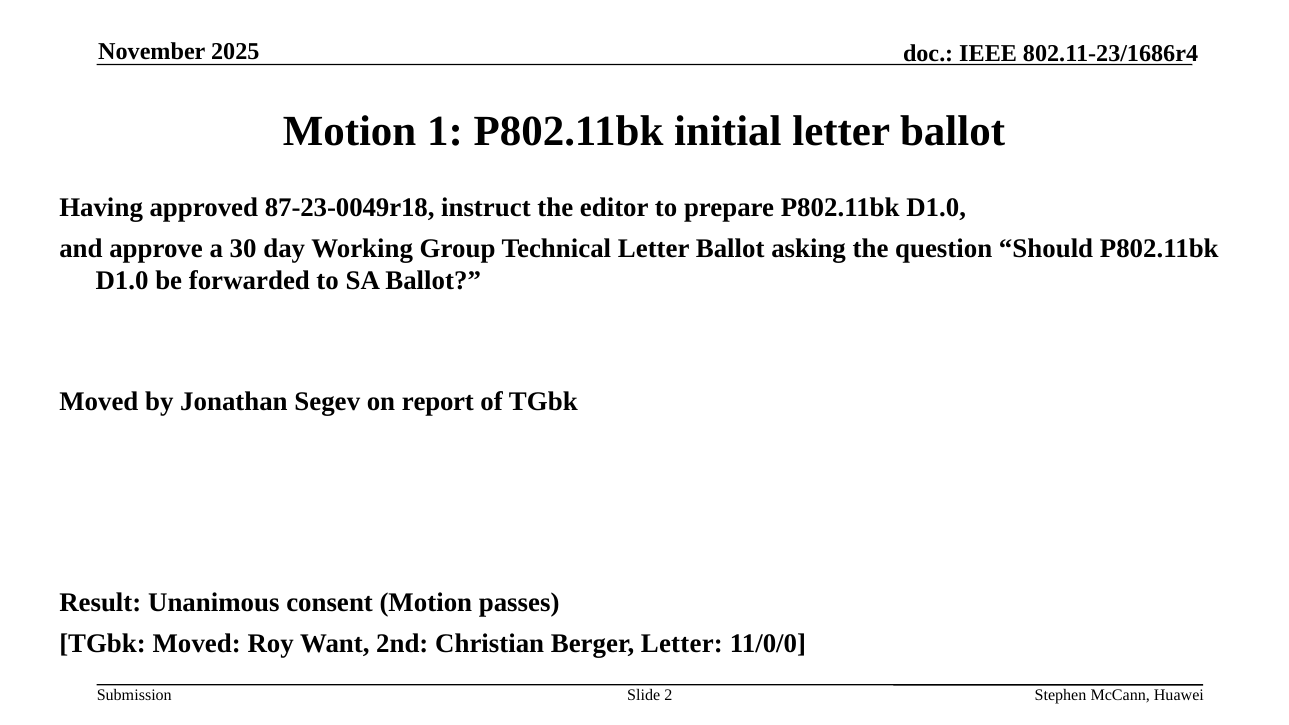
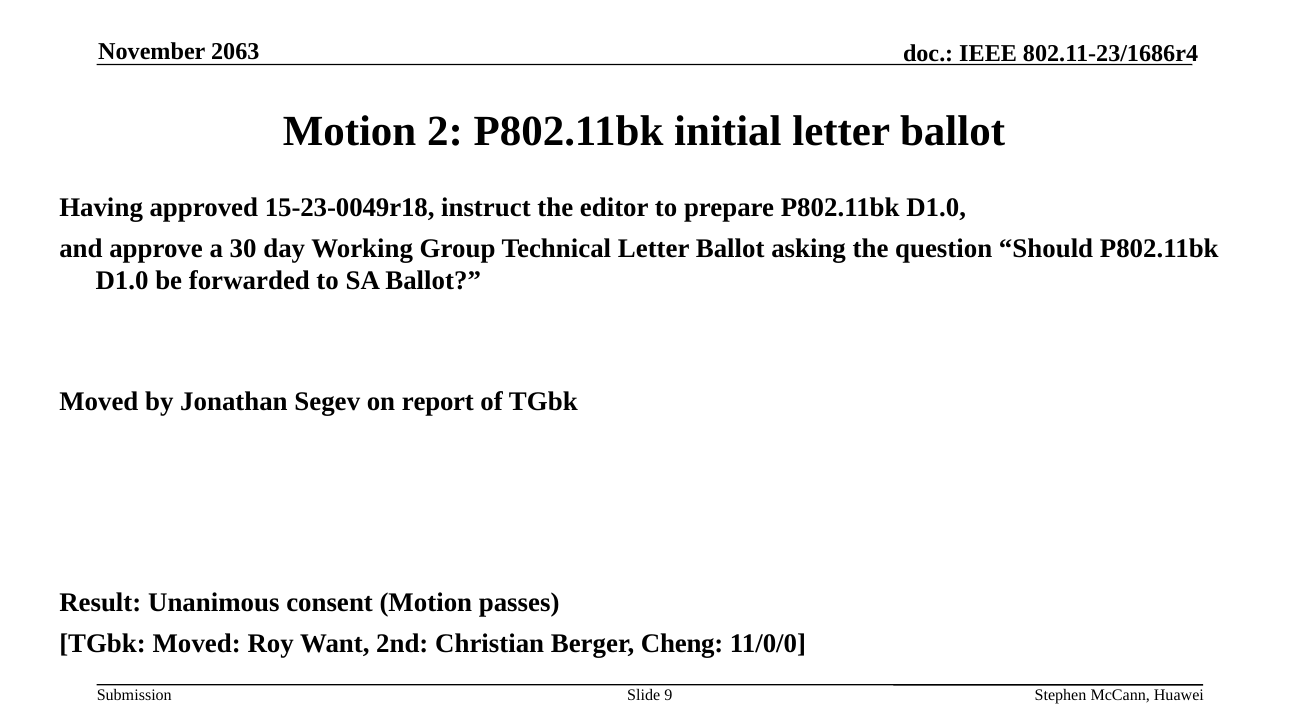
2025: 2025 -> 2063
1: 1 -> 2
87-23-0049r18: 87-23-0049r18 -> 15-23-0049r18
Berger Letter: Letter -> Cheng
2: 2 -> 9
